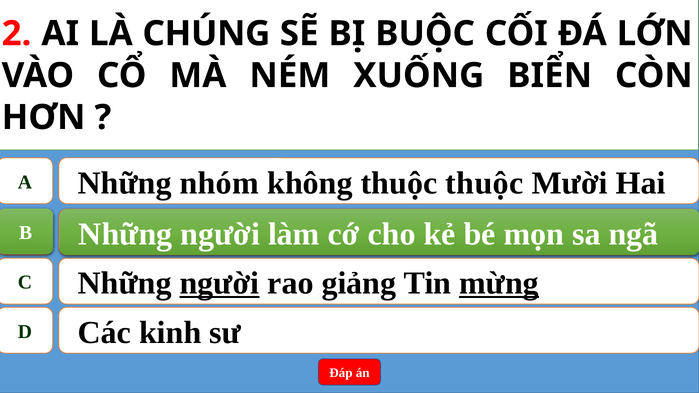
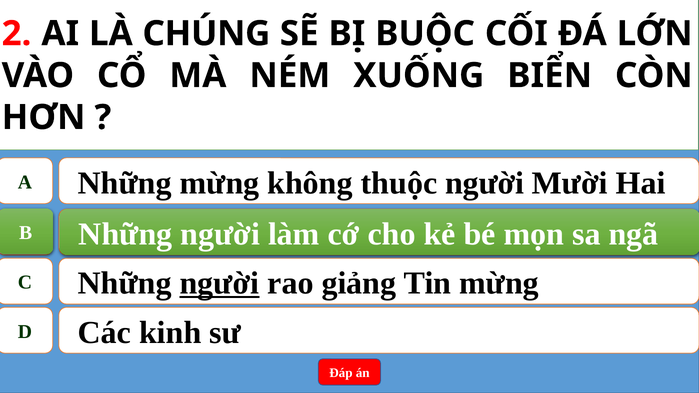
Những nhóm: nhóm -> mừng
thuộc thuộc: thuộc -> người
mừng at (499, 284) underline: present -> none
